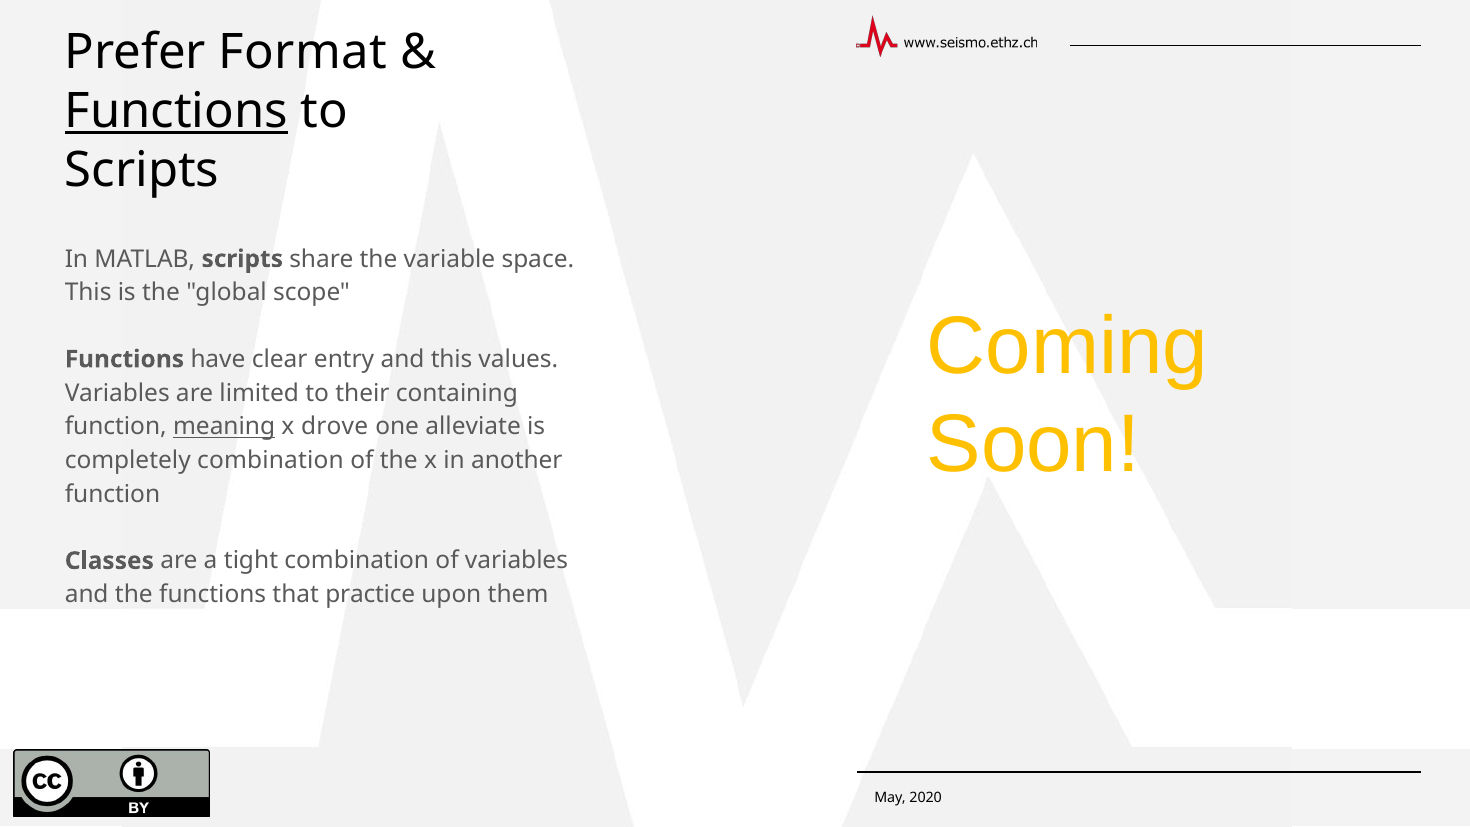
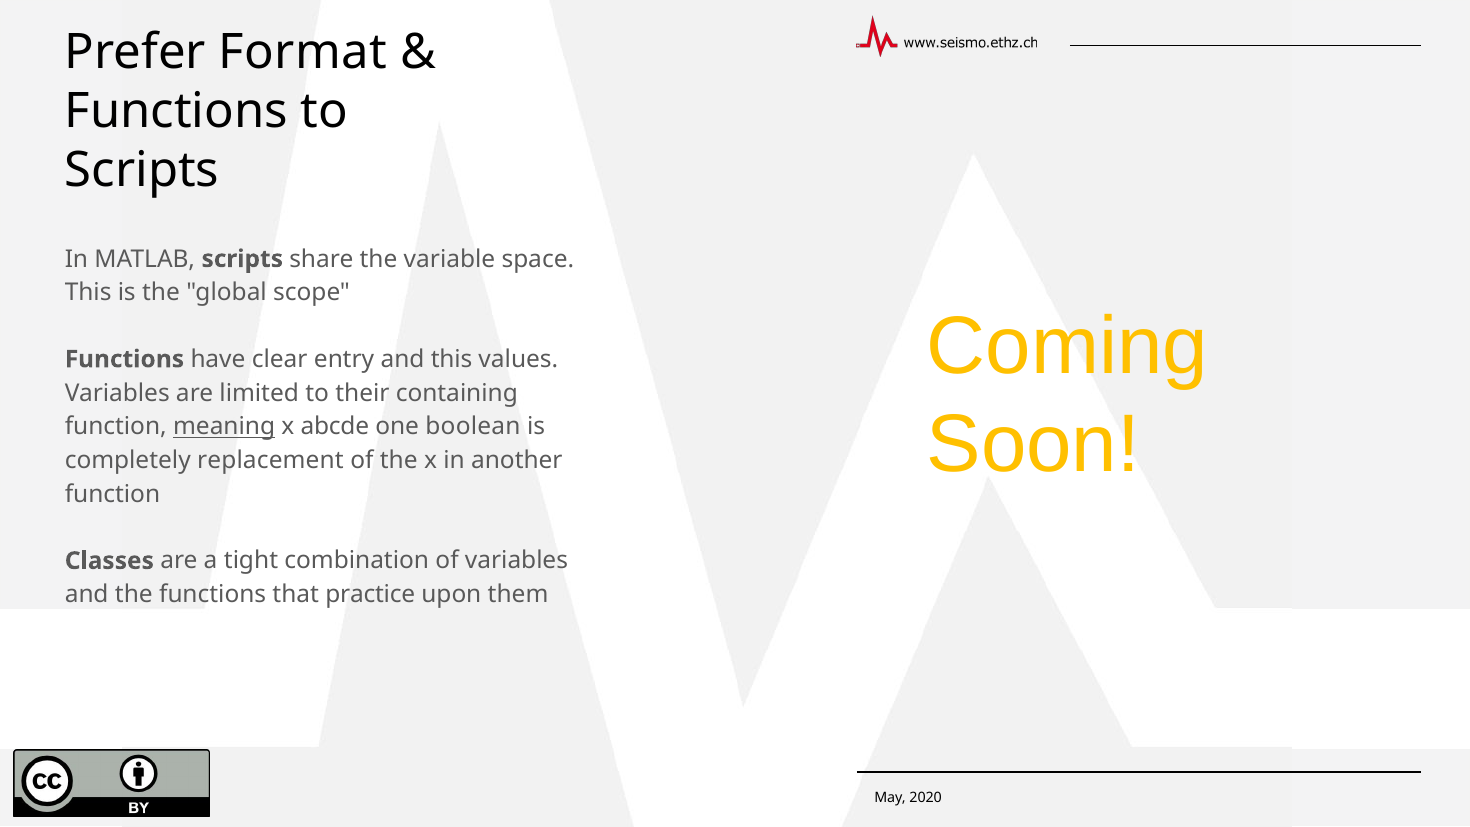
Functions at (176, 111) underline: present -> none
drove: drove -> abcde
alleviate: alleviate -> boolean
completely combination: combination -> replacement
